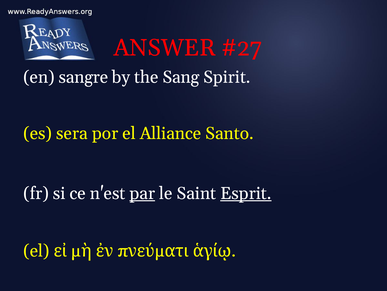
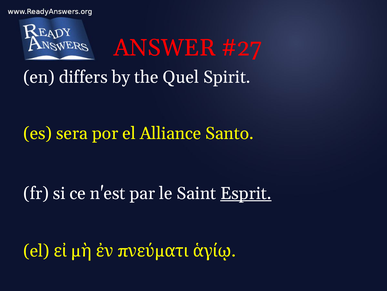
sangre: sangre -> differs
Sang: Sang -> Quel
par underline: present -> none
